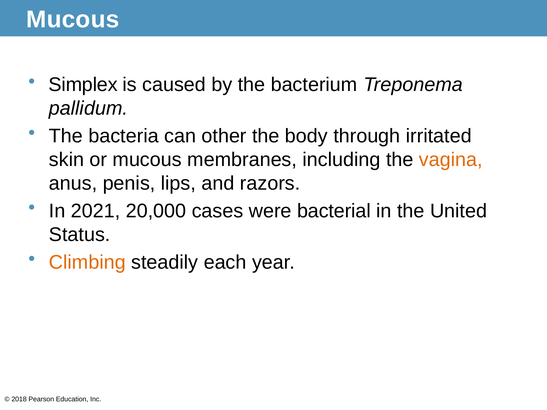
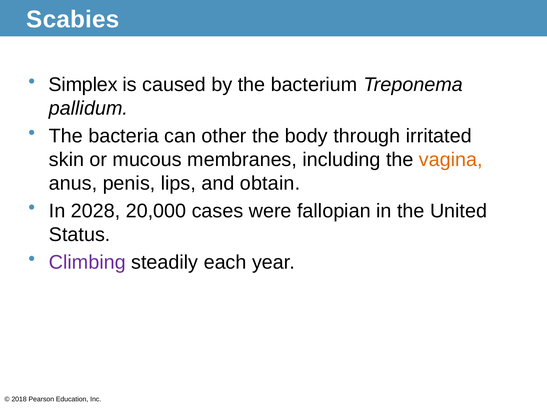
Mucous at (73, 20): Mucous -> Scabies
razors: razors -> obtain
2021: 2021 -> 2028
bacterial: bacterial -> fallopian
Climbing colour: orange -> purple
